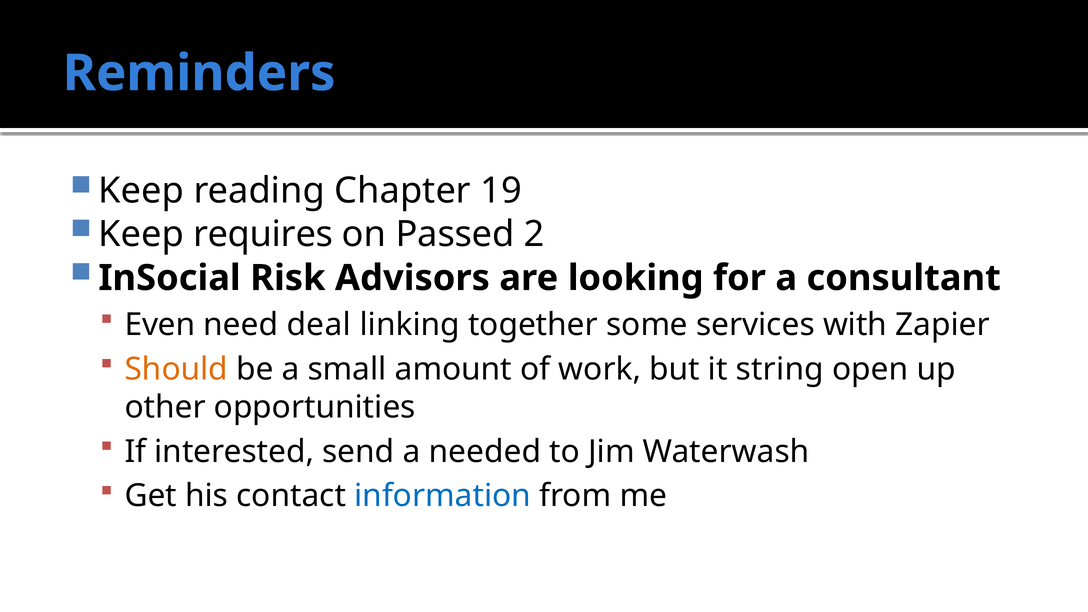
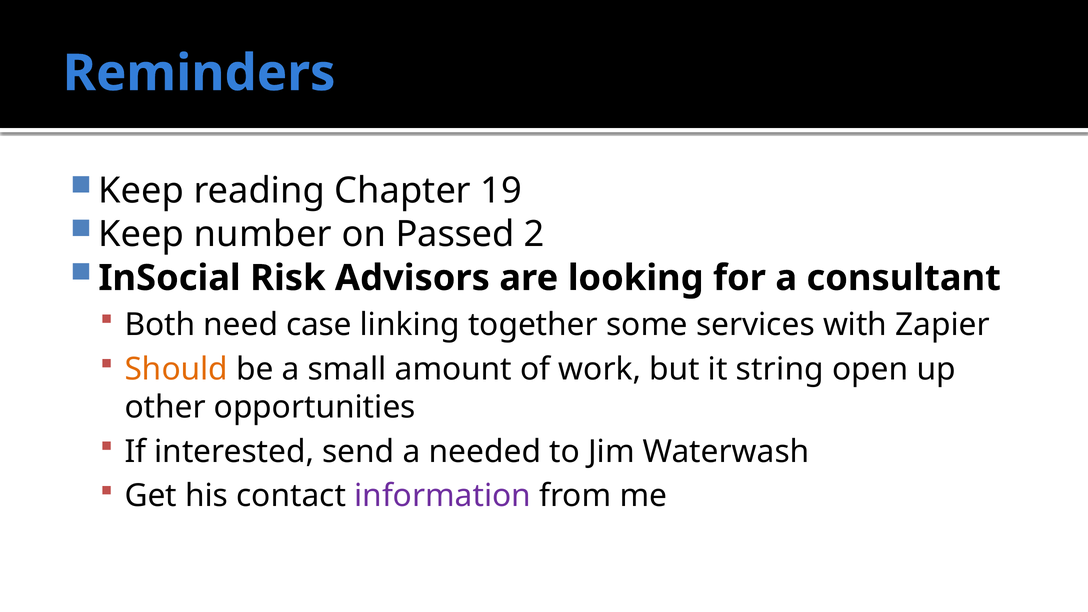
requires: requires -> number
Even: Even -> Both
deal: deal -> case
information colour: blue -> purple
